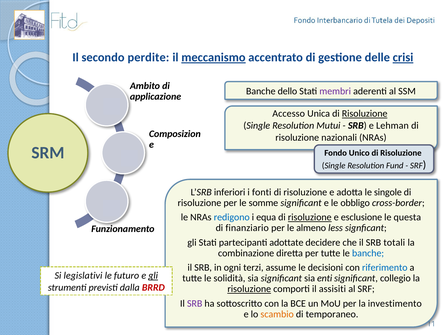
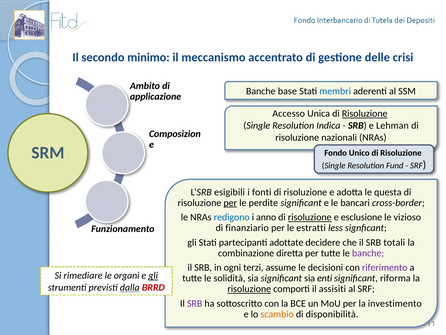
perdite: perdite -> minimo
meccanismo underline: present -> none
crisi underline: present -> none
dello: dello -> base
membri colour: purple -> blue
Mutui: Mutui -> Indica
inferiori: inferiori -> esigibili
singole: singole -> questa
per at (230, 203) underline: none -> present
somme: somme -> perdite
obbligo: obbligo -> bancari
equa: equa -> anno
questa: questa -> vizioso
almeno: almeno -> estratti
banche at (368, 253) colour: blue -> purple
riferimento colour: blue -> purple
legislativi: legislativi -> rimediare
futuro: futuro -> organi
collegio: collegio -> riforma
dalla underline: none -> present
temporaneo: temporaneo -> disponibilità
